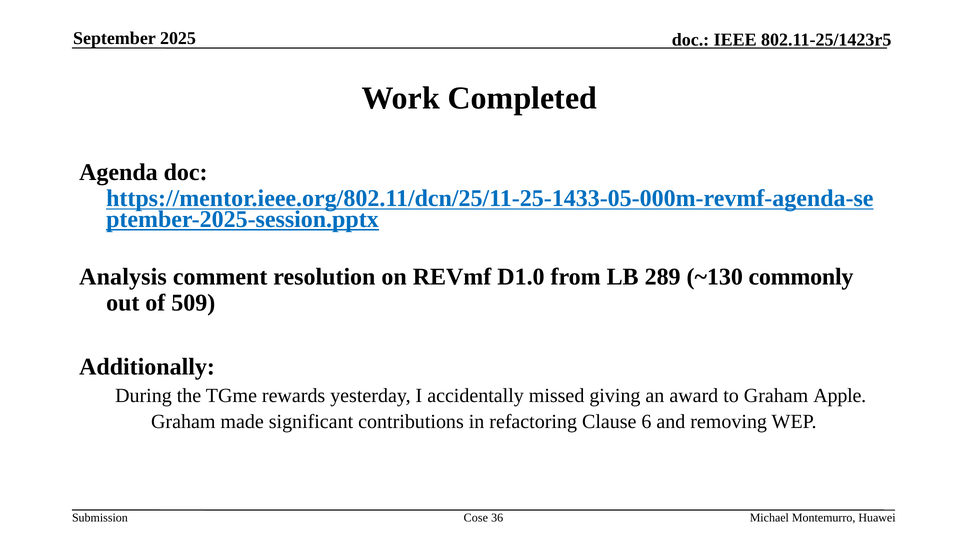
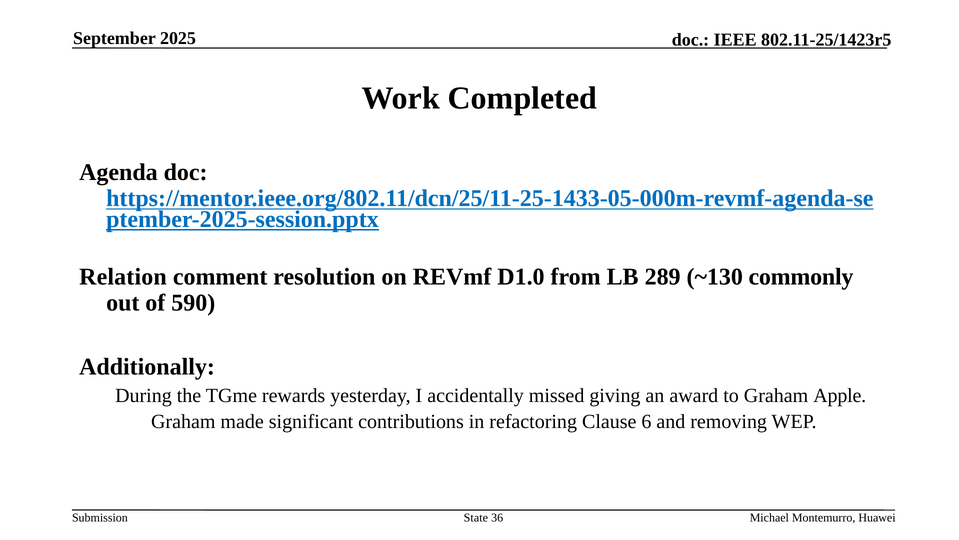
Analysis: Analysis -> Relation
509: 509 -> 590
Cose: Cose -> State
